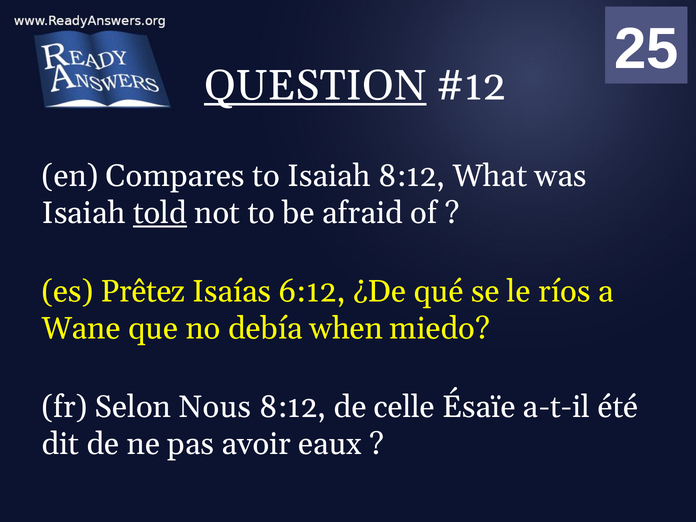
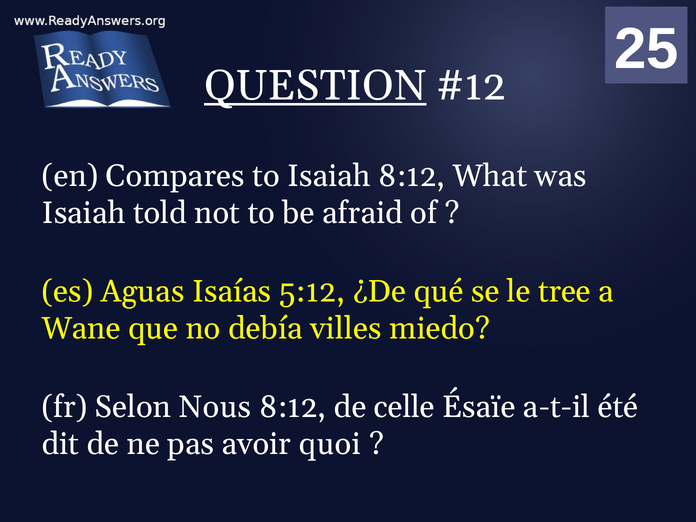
told underline: present -> none
Prêtez: Prêtez -> Aguas
6:12: 6:12 -> 5:12
ríos: ríos -> tree
when: when -> villes
eaux: eaux -> quoi
